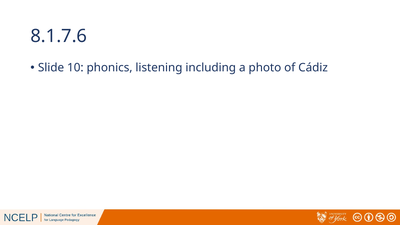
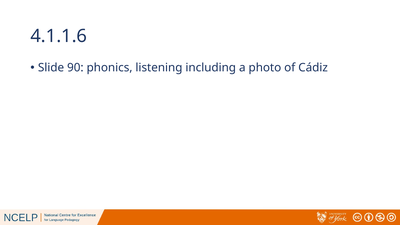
8.1.7.6: 8.1.7.6 -> 4.1.1.6
10: 10 -> 90
